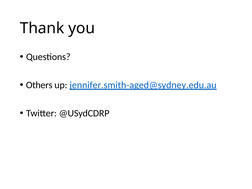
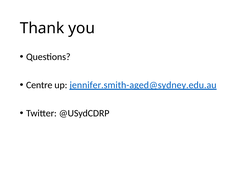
Others: Others -> Centre
